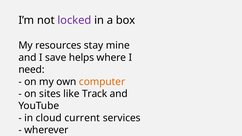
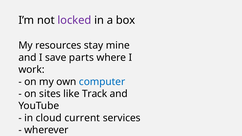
helps: helps -> parts
need: need -> work
computer colour: orange -> blue
